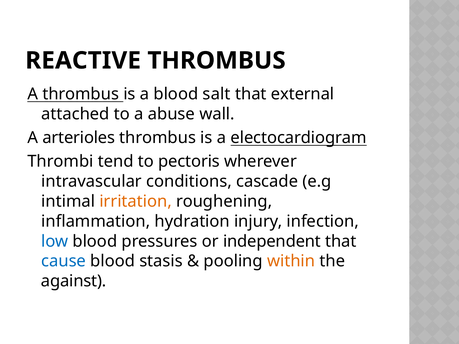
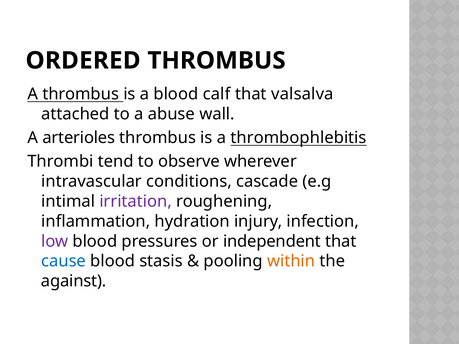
REACTIVE: REACTIVE -> ORDERED
salt: salt -> calf
external: external -> valsalva
electocardiogram: electocardiogram -> thrombophlebitis
pectoris: pectoris -> observe
irritation colour: orange -> purple
low colour: blue -> purple
